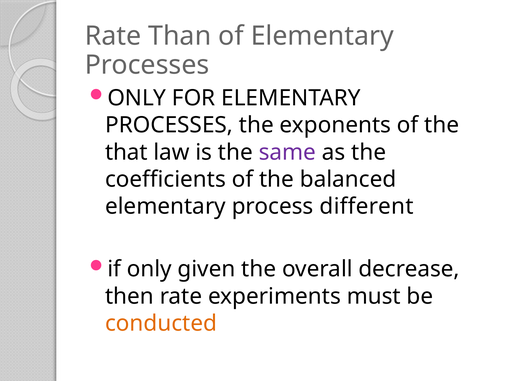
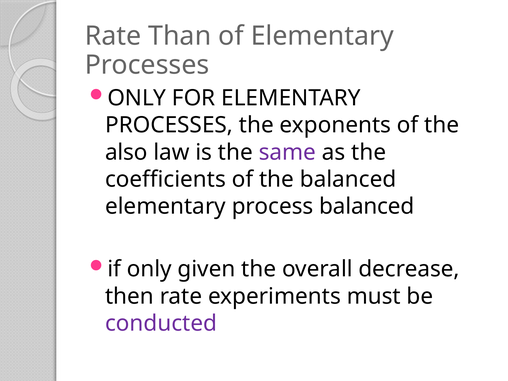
that: that -> also
process different: different -> balanced
conducted colour: orange -> purple
